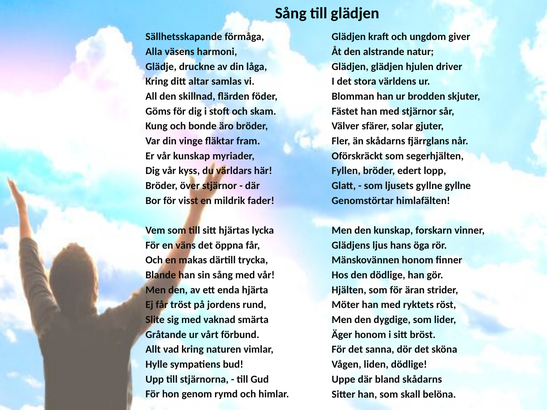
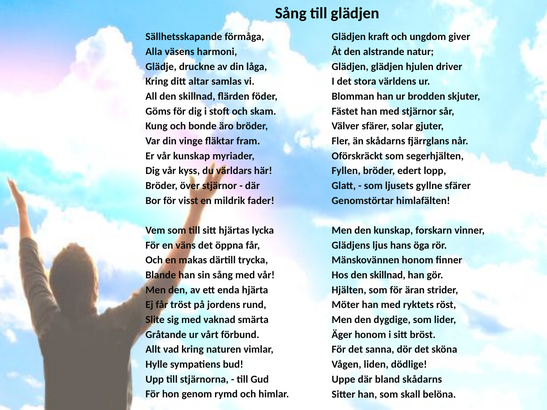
gyllne gyllne: gyllne -> sfärer
Hos den dödlige: dödlige -> skillnad
